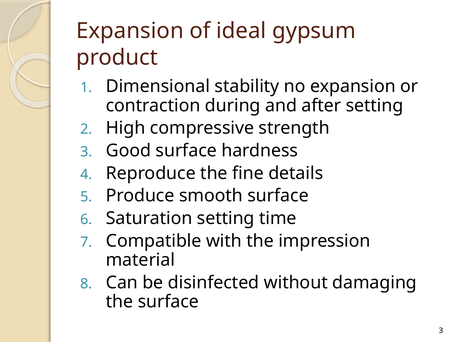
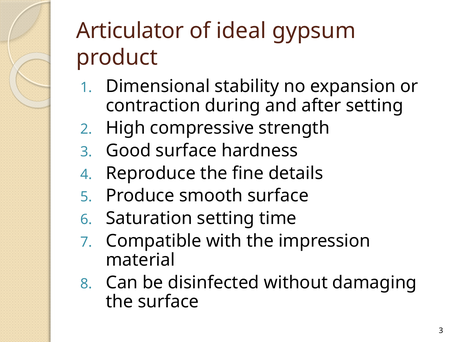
Expansion at (130, 31): Expansion -> Articulator
